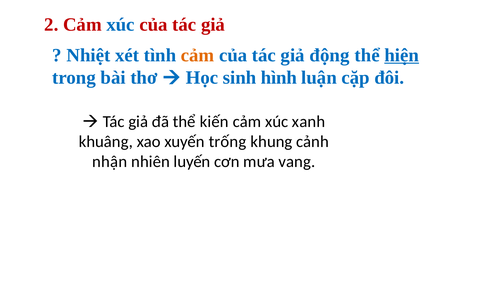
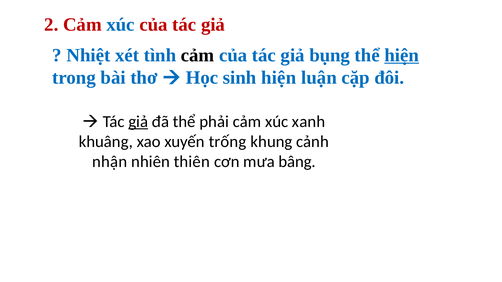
cảm at (198, 55) colour: orange -> black
động: động -> bụng
sinh hình: hình -> hiện
giả at (138, 122) underline: none -> present
kiến: kiến -> phải
luyến: luyến -> thiên
vang: vang -> bâng
